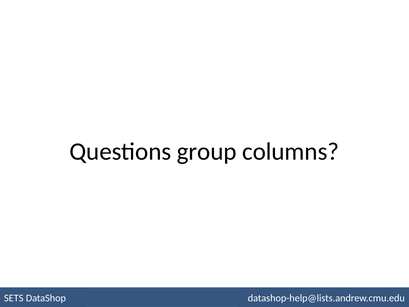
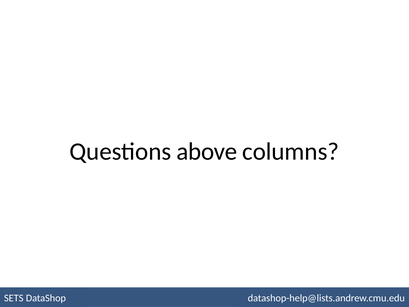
group: group -> above
